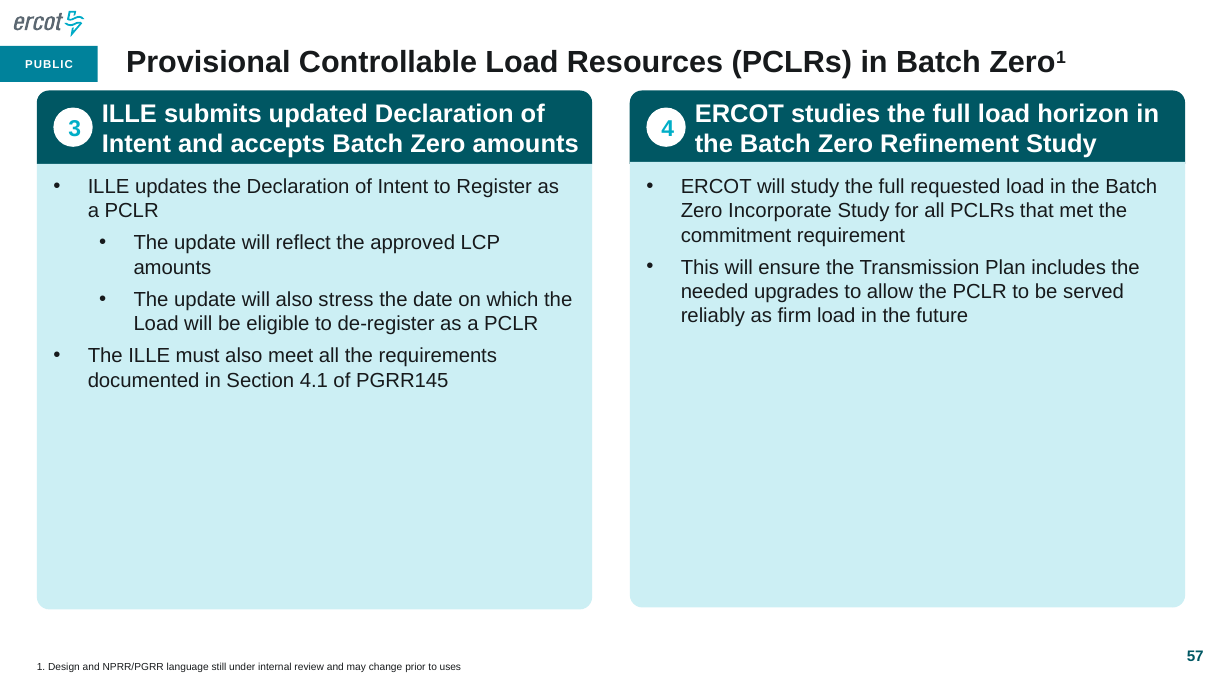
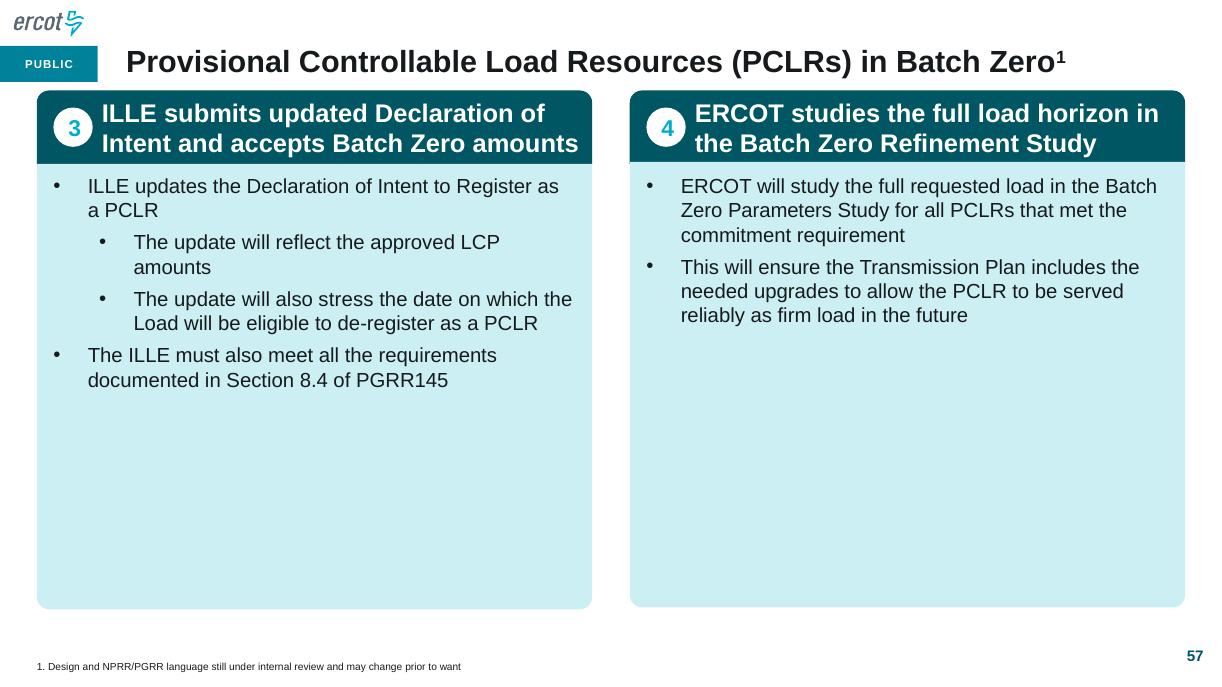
Incorporate: Incorporate -> Parameters
4.1: 4.1 -> 8.4
uses: uses -> want
